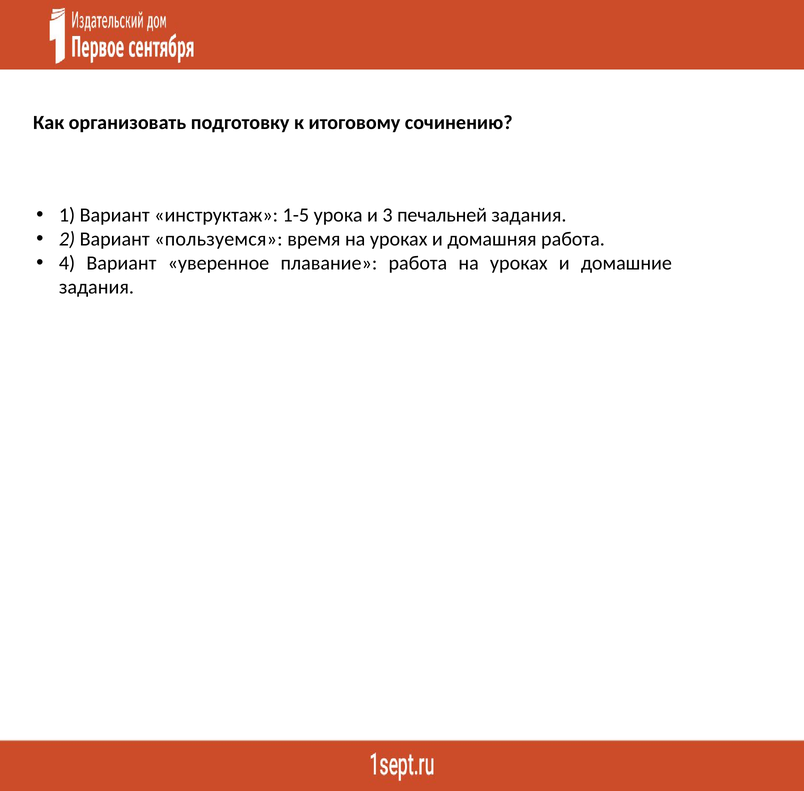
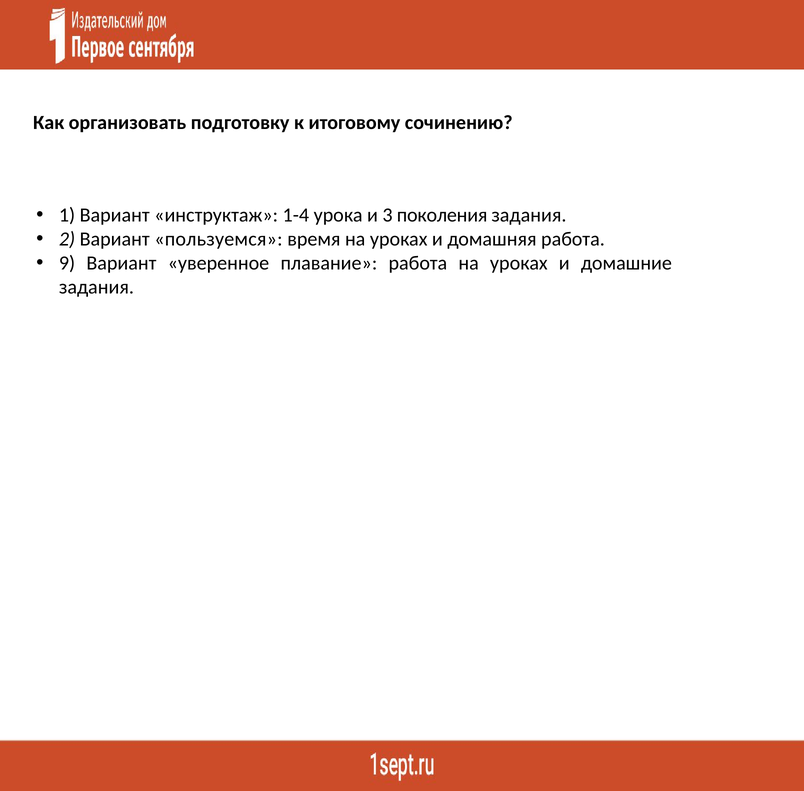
1-5: 1-5 -> 1-4
печальней: печальней -> поколения
4: 4 -> 9
